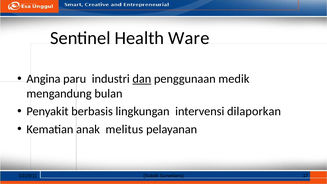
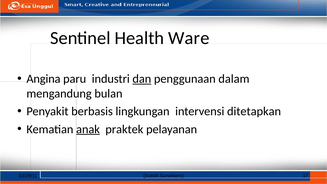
medik: medik -> dalam
dilaporkan: dilaporkan -> ditetapkan
anak underline: none -> present
melitus: melitus -> praktek
